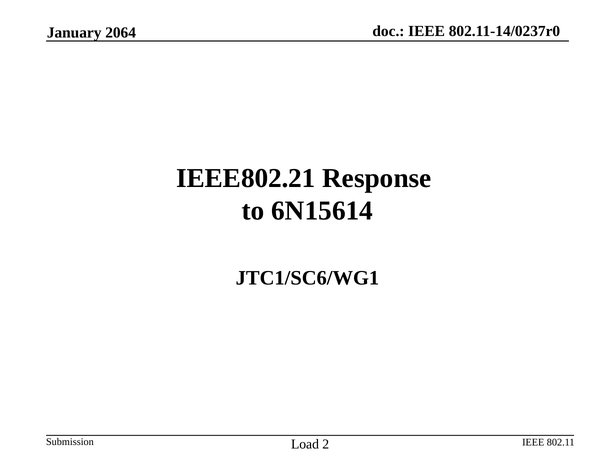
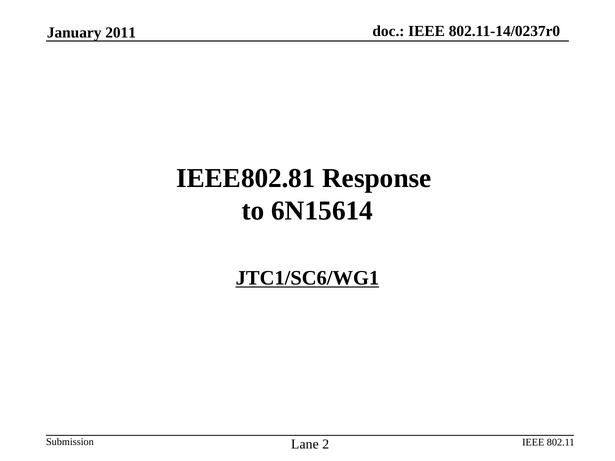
2064: 2064 -> 2011
IEEE802.21: IEEE802.21 -> IEEE802.81
JTC1/SC6/WG1 underline: none -> present
Load: Load -> Lane
